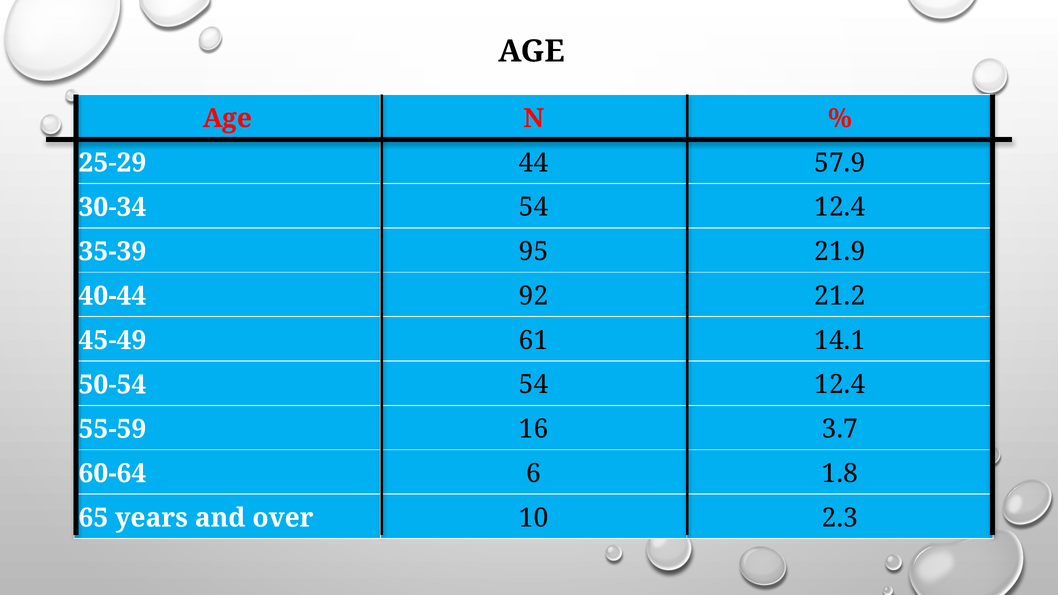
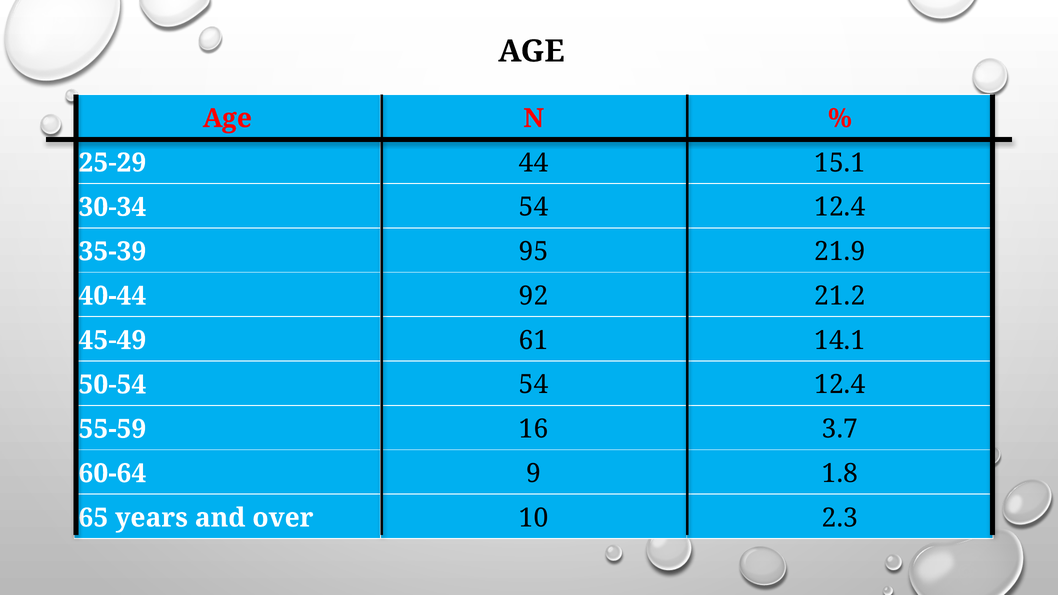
57.9: 57.9 -> 15.1
6: 6 -> 9
